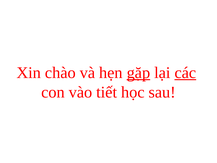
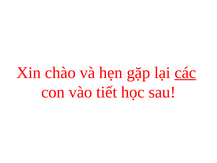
gặp underline: present -> none
